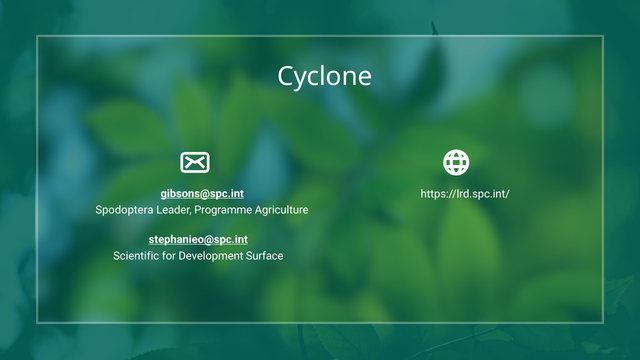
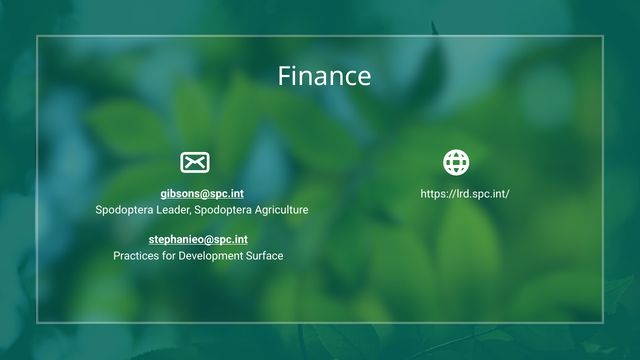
Cyclone: Cyclone -> Finance
Leader Programme: Programme -> Spodoptera
Scientific: Scientific -> Practices
